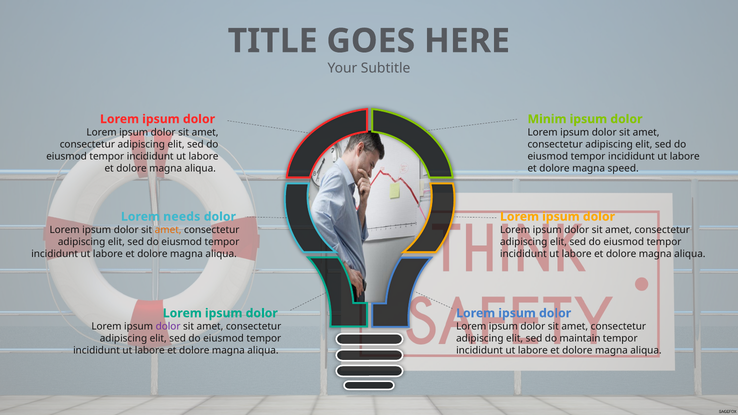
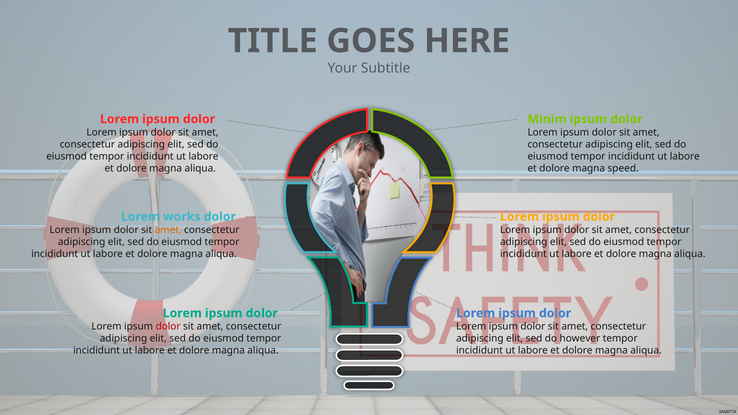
needs: needs -> works
dolor at (168, 327) colour: purple -> red
maintain: maintain -> however
